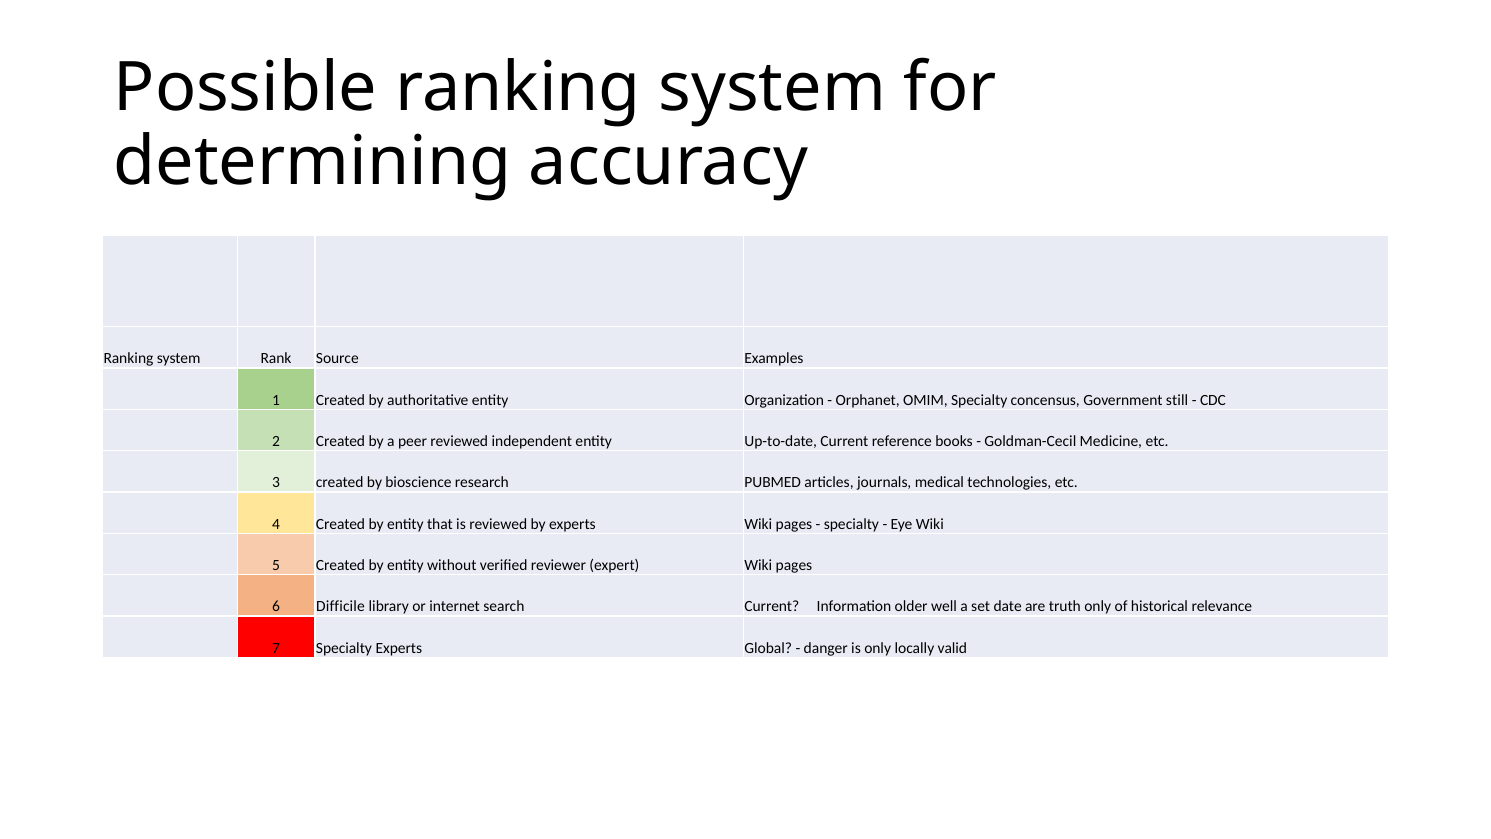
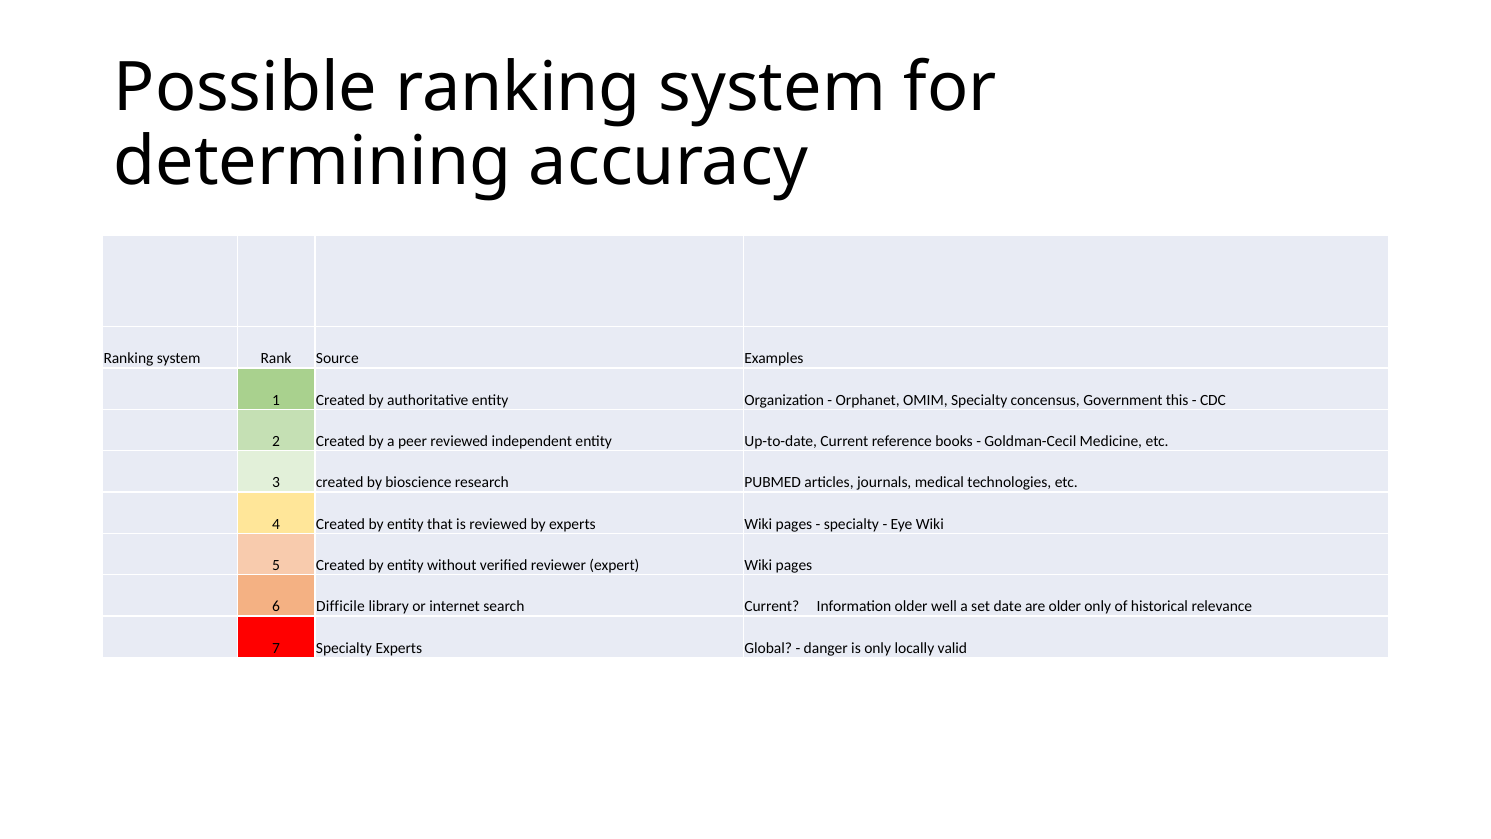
still: still -> this
are truth: truth -> older
